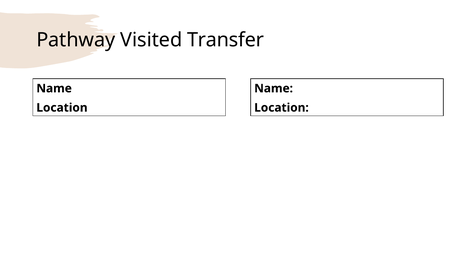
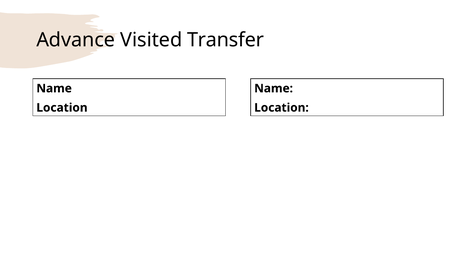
Pathway: Pathway -> Advance
